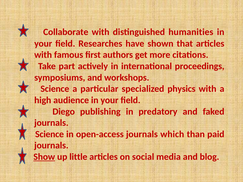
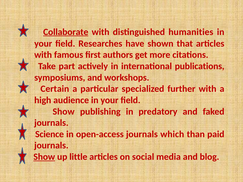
Collaborate underline: none -> present
proceedings: proceedings -> publications
Science at (55, 89): Science -> Certain
physics: physics -> further
Diego at (64, 112): Diego -> Show
